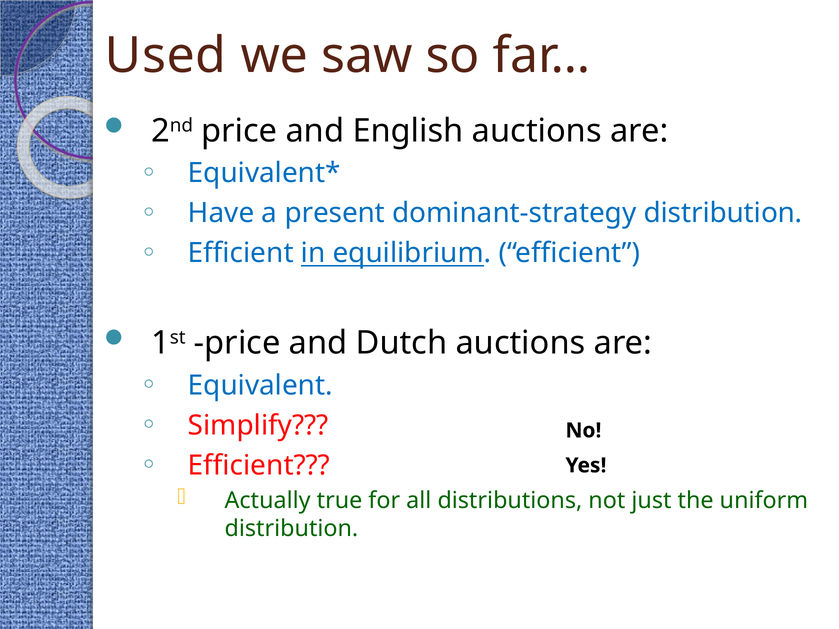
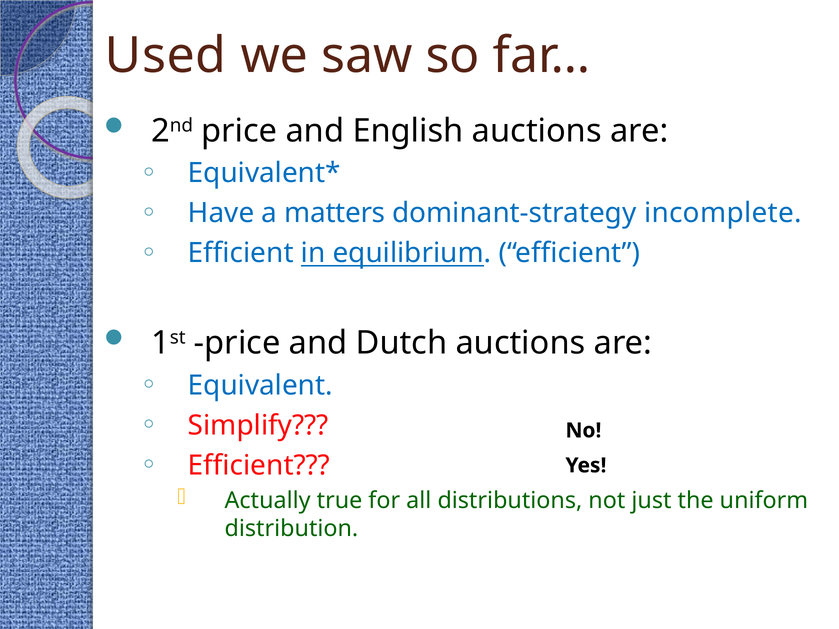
present: present -> matters
dominant-strategy distribution: distribution -> incomplete
